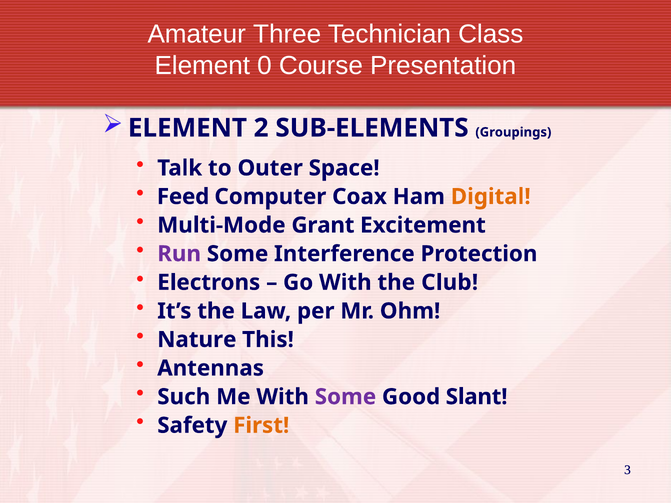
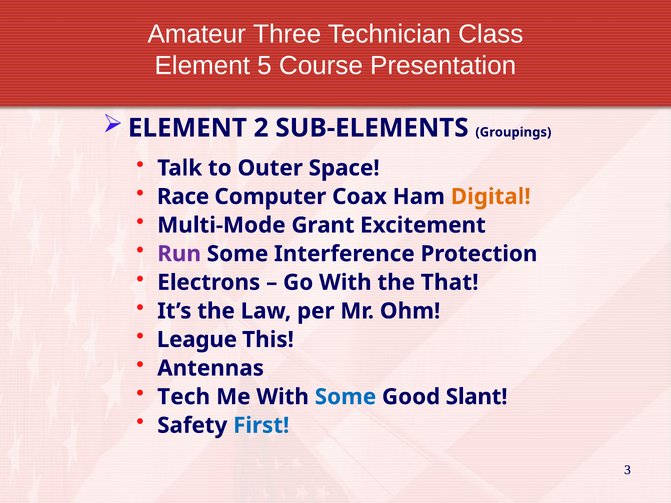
0: 0 -> 5
Feed: Feed -> Race
Club: Club -> That
Nature: Nature -> League
Such: Such -> Tech
Some at (345, 397) colour: purple -> blue
First colour: orange -> blue
